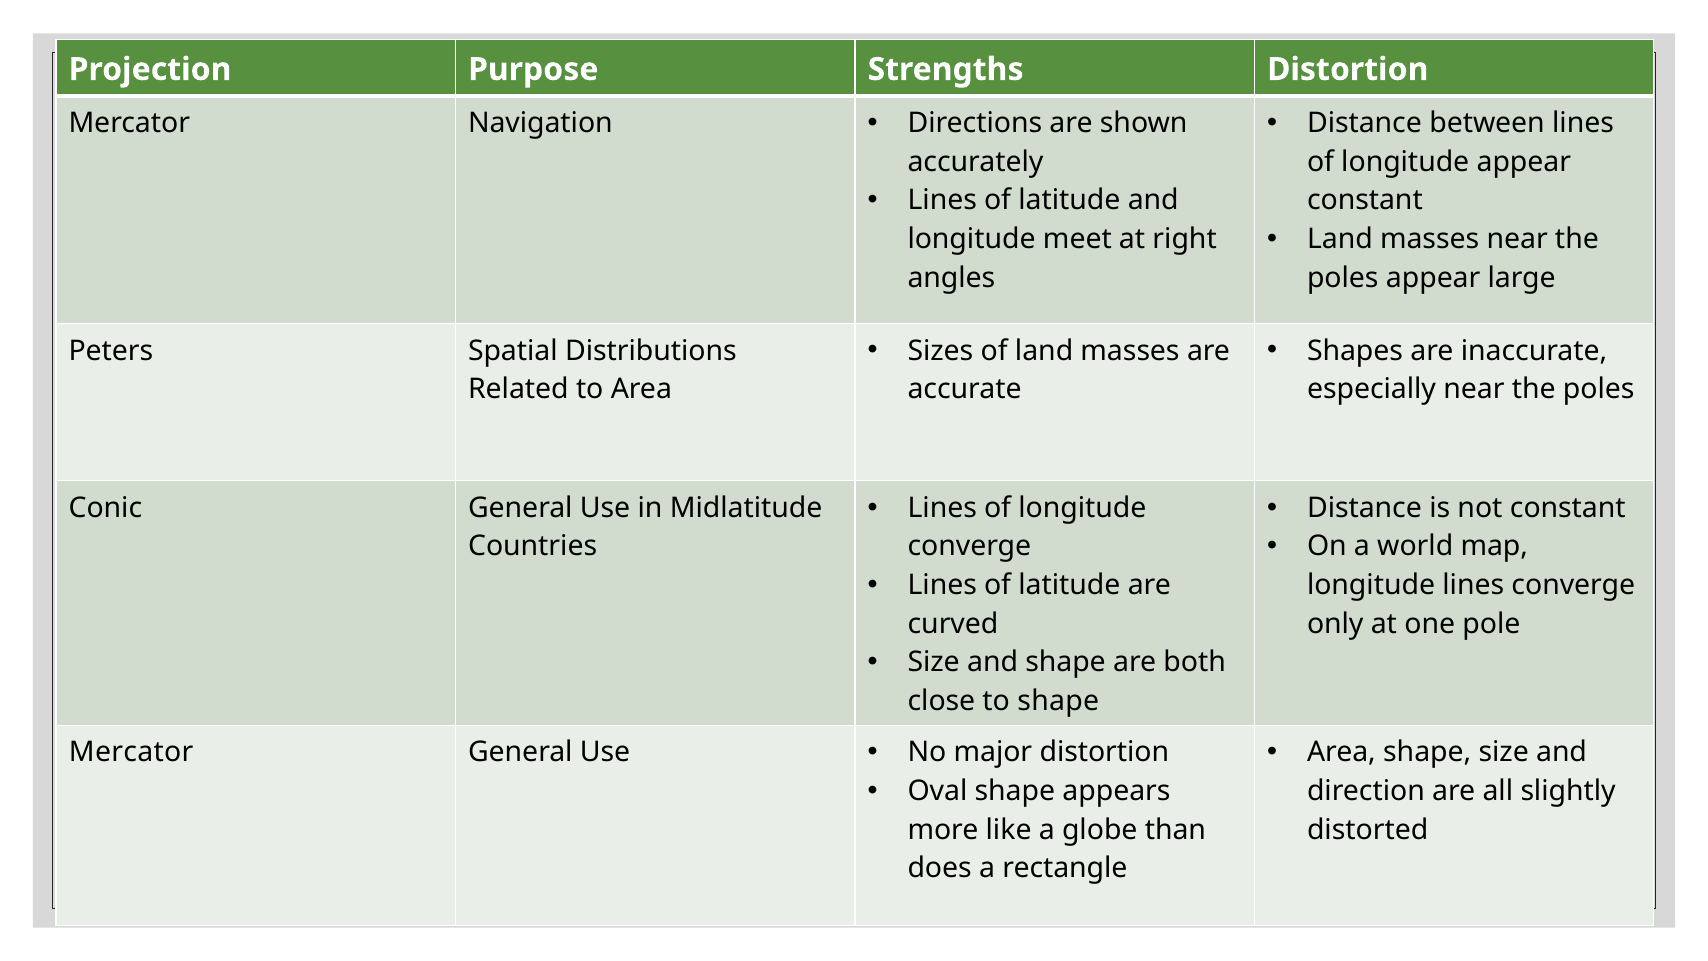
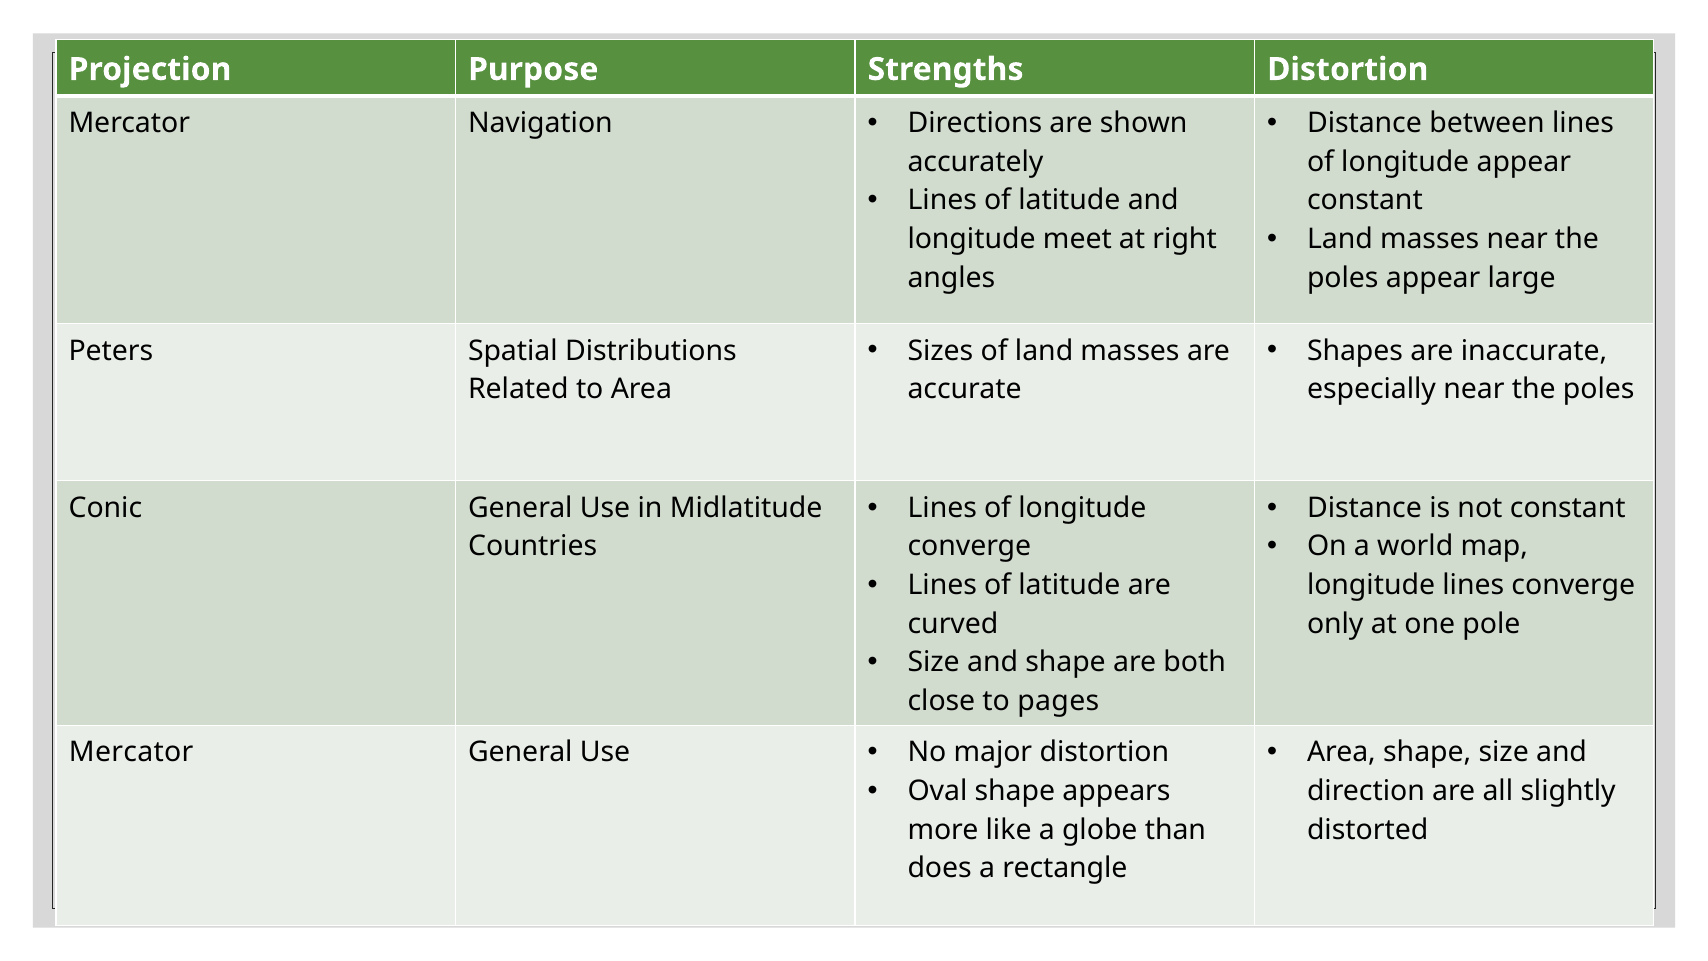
to shape: shape -> pages
